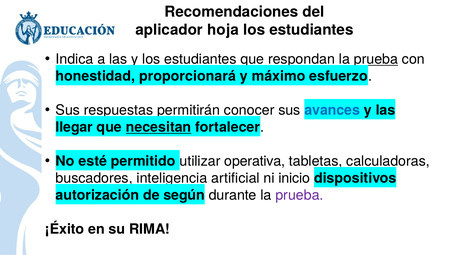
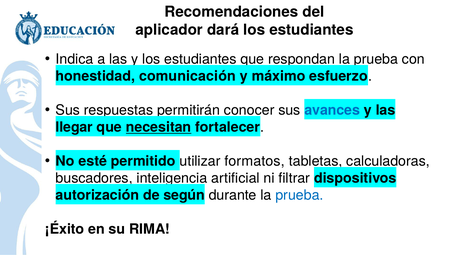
hoja: hoja -> dará
prueba at (376, 59) underline: present -> none
proporcionará: proporcionará -> comunicación
operativa: operativa -> formatos
inicio: inicio -> filtrar
prueba at (299, 195) colour: purple -> blue
